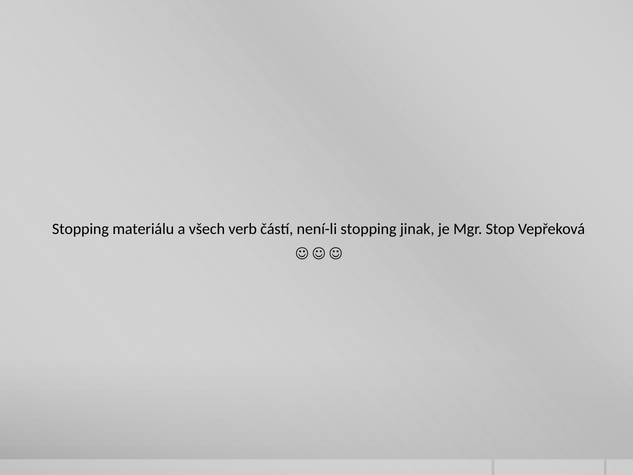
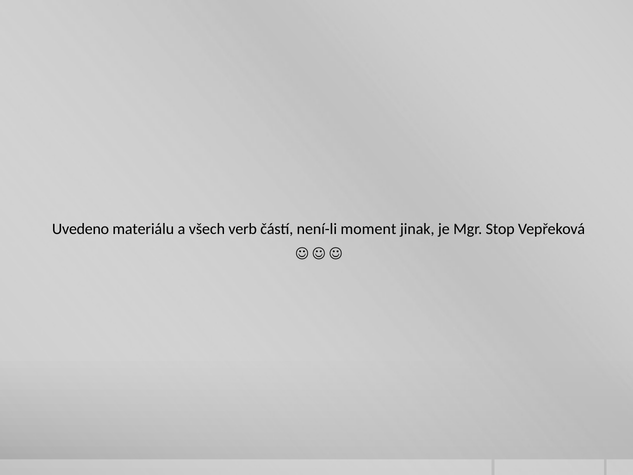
Stopping at (80, 229): Stopping -> Uvedeno
není-li stopping: stopping -> moment
